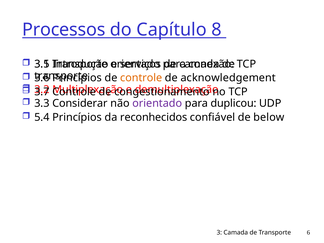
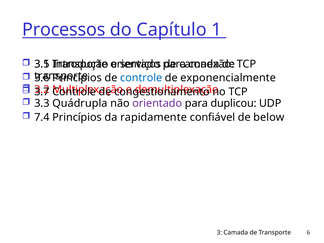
8: 8 -> 1
controle at (141, 78) colour: orange -> blue
acknowledgement: acknowledgement -> exponencialmente
Considerar: Considerar -> Quádrupla
5.4: 5.4 -> 7.4
reconhecidos: reconhecidos -> rapidamente
